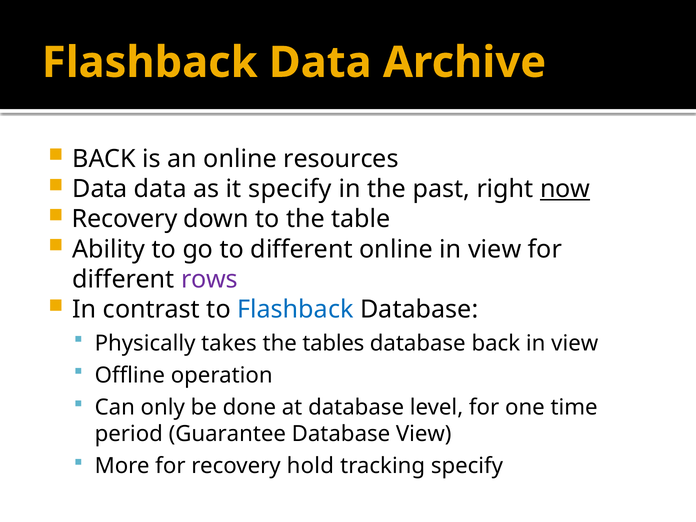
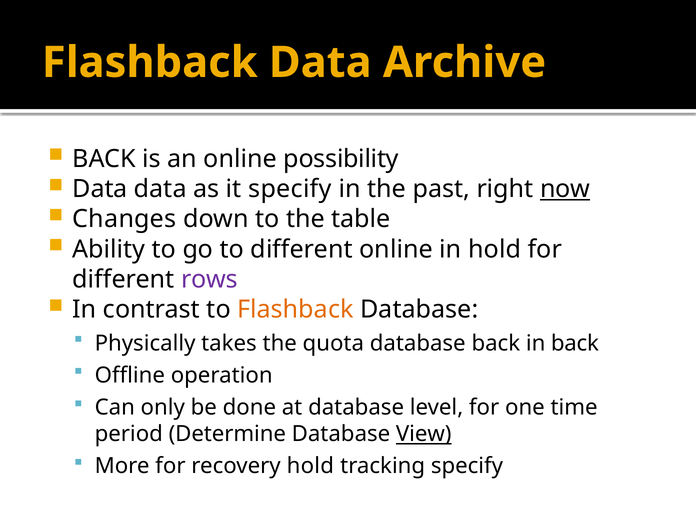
resources: resources -> possibility
Recovery at (125, 219): Recovery -> Changes
view at (495, 249): view -> hold
Flashback at (295, 310) colour: blue -> orange
tables: tables -> quota
back in view: view -> back
Guarantee: Guarantee -> Determine
View at (424, 434) underline: none -> present
